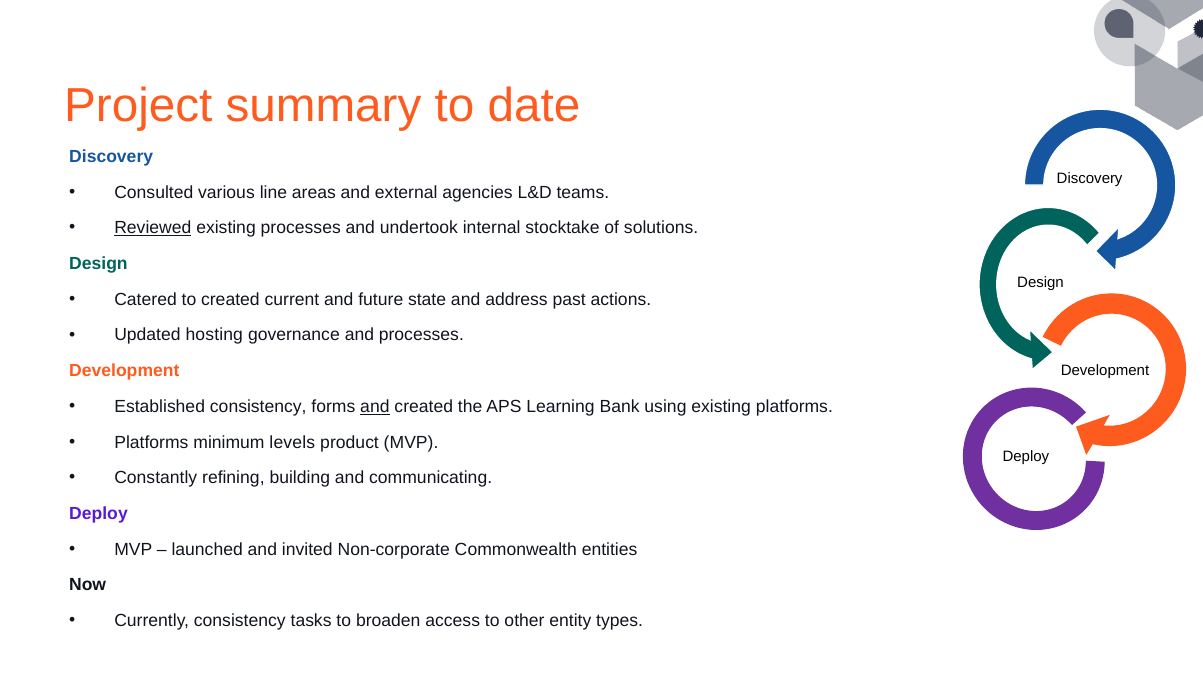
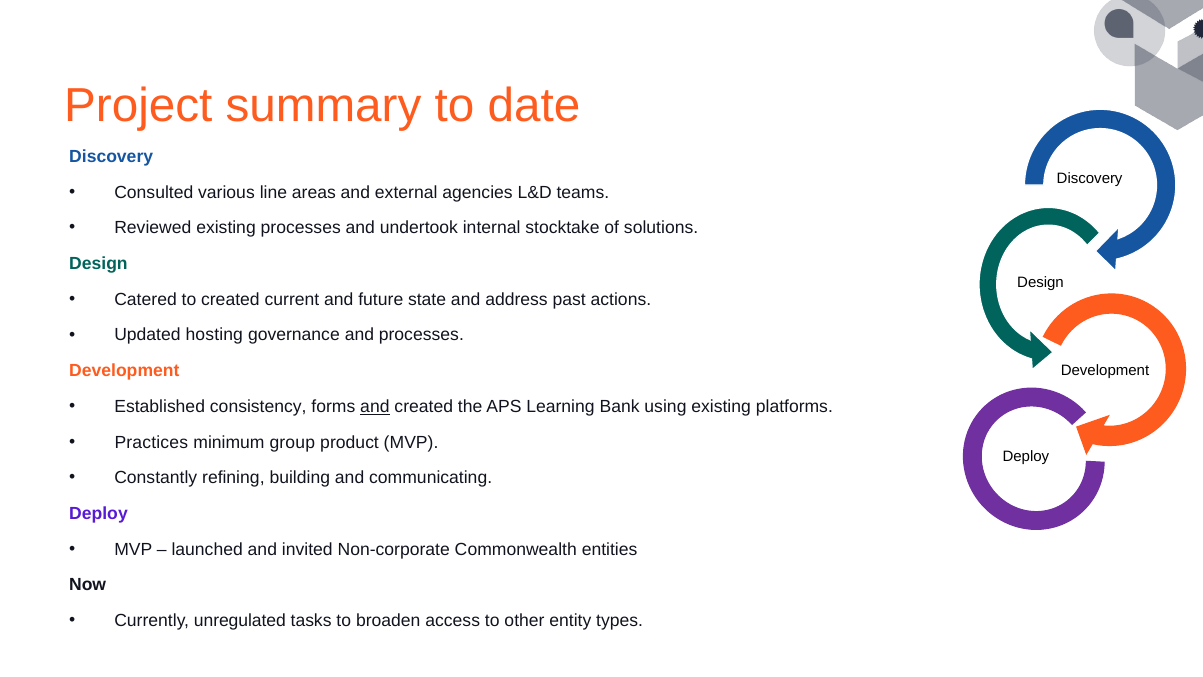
Reviewed underline: present -> none
Platforms at (151, 442): Platforms -> Practices
levels: levels -> group
Currently consistency: consistency -> unregulated
